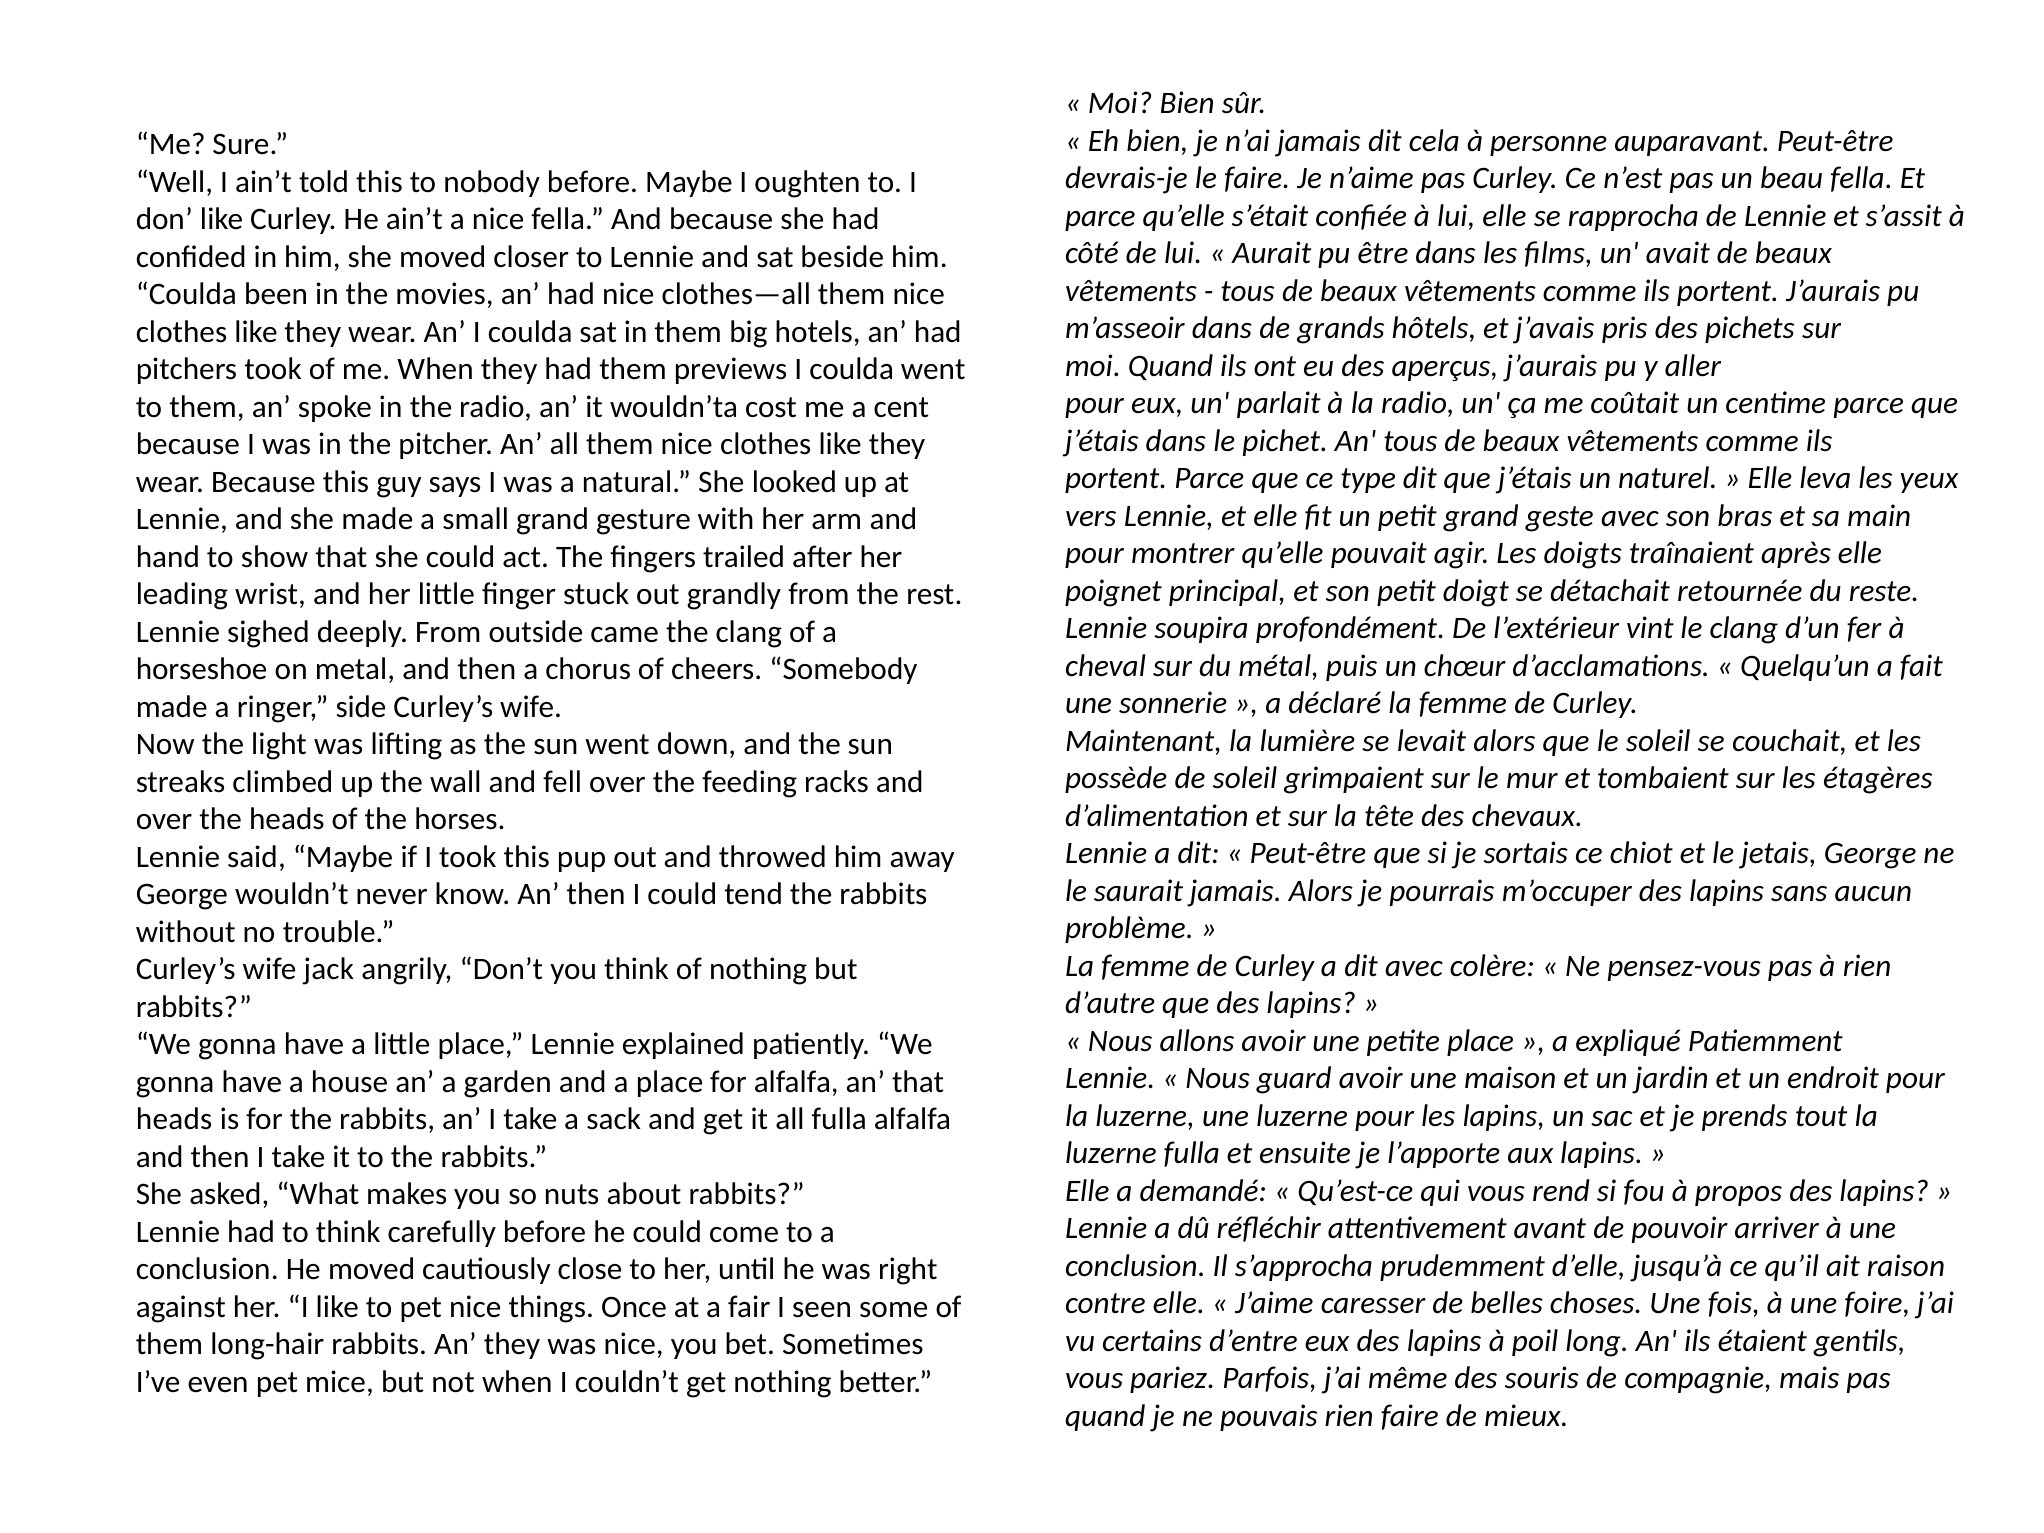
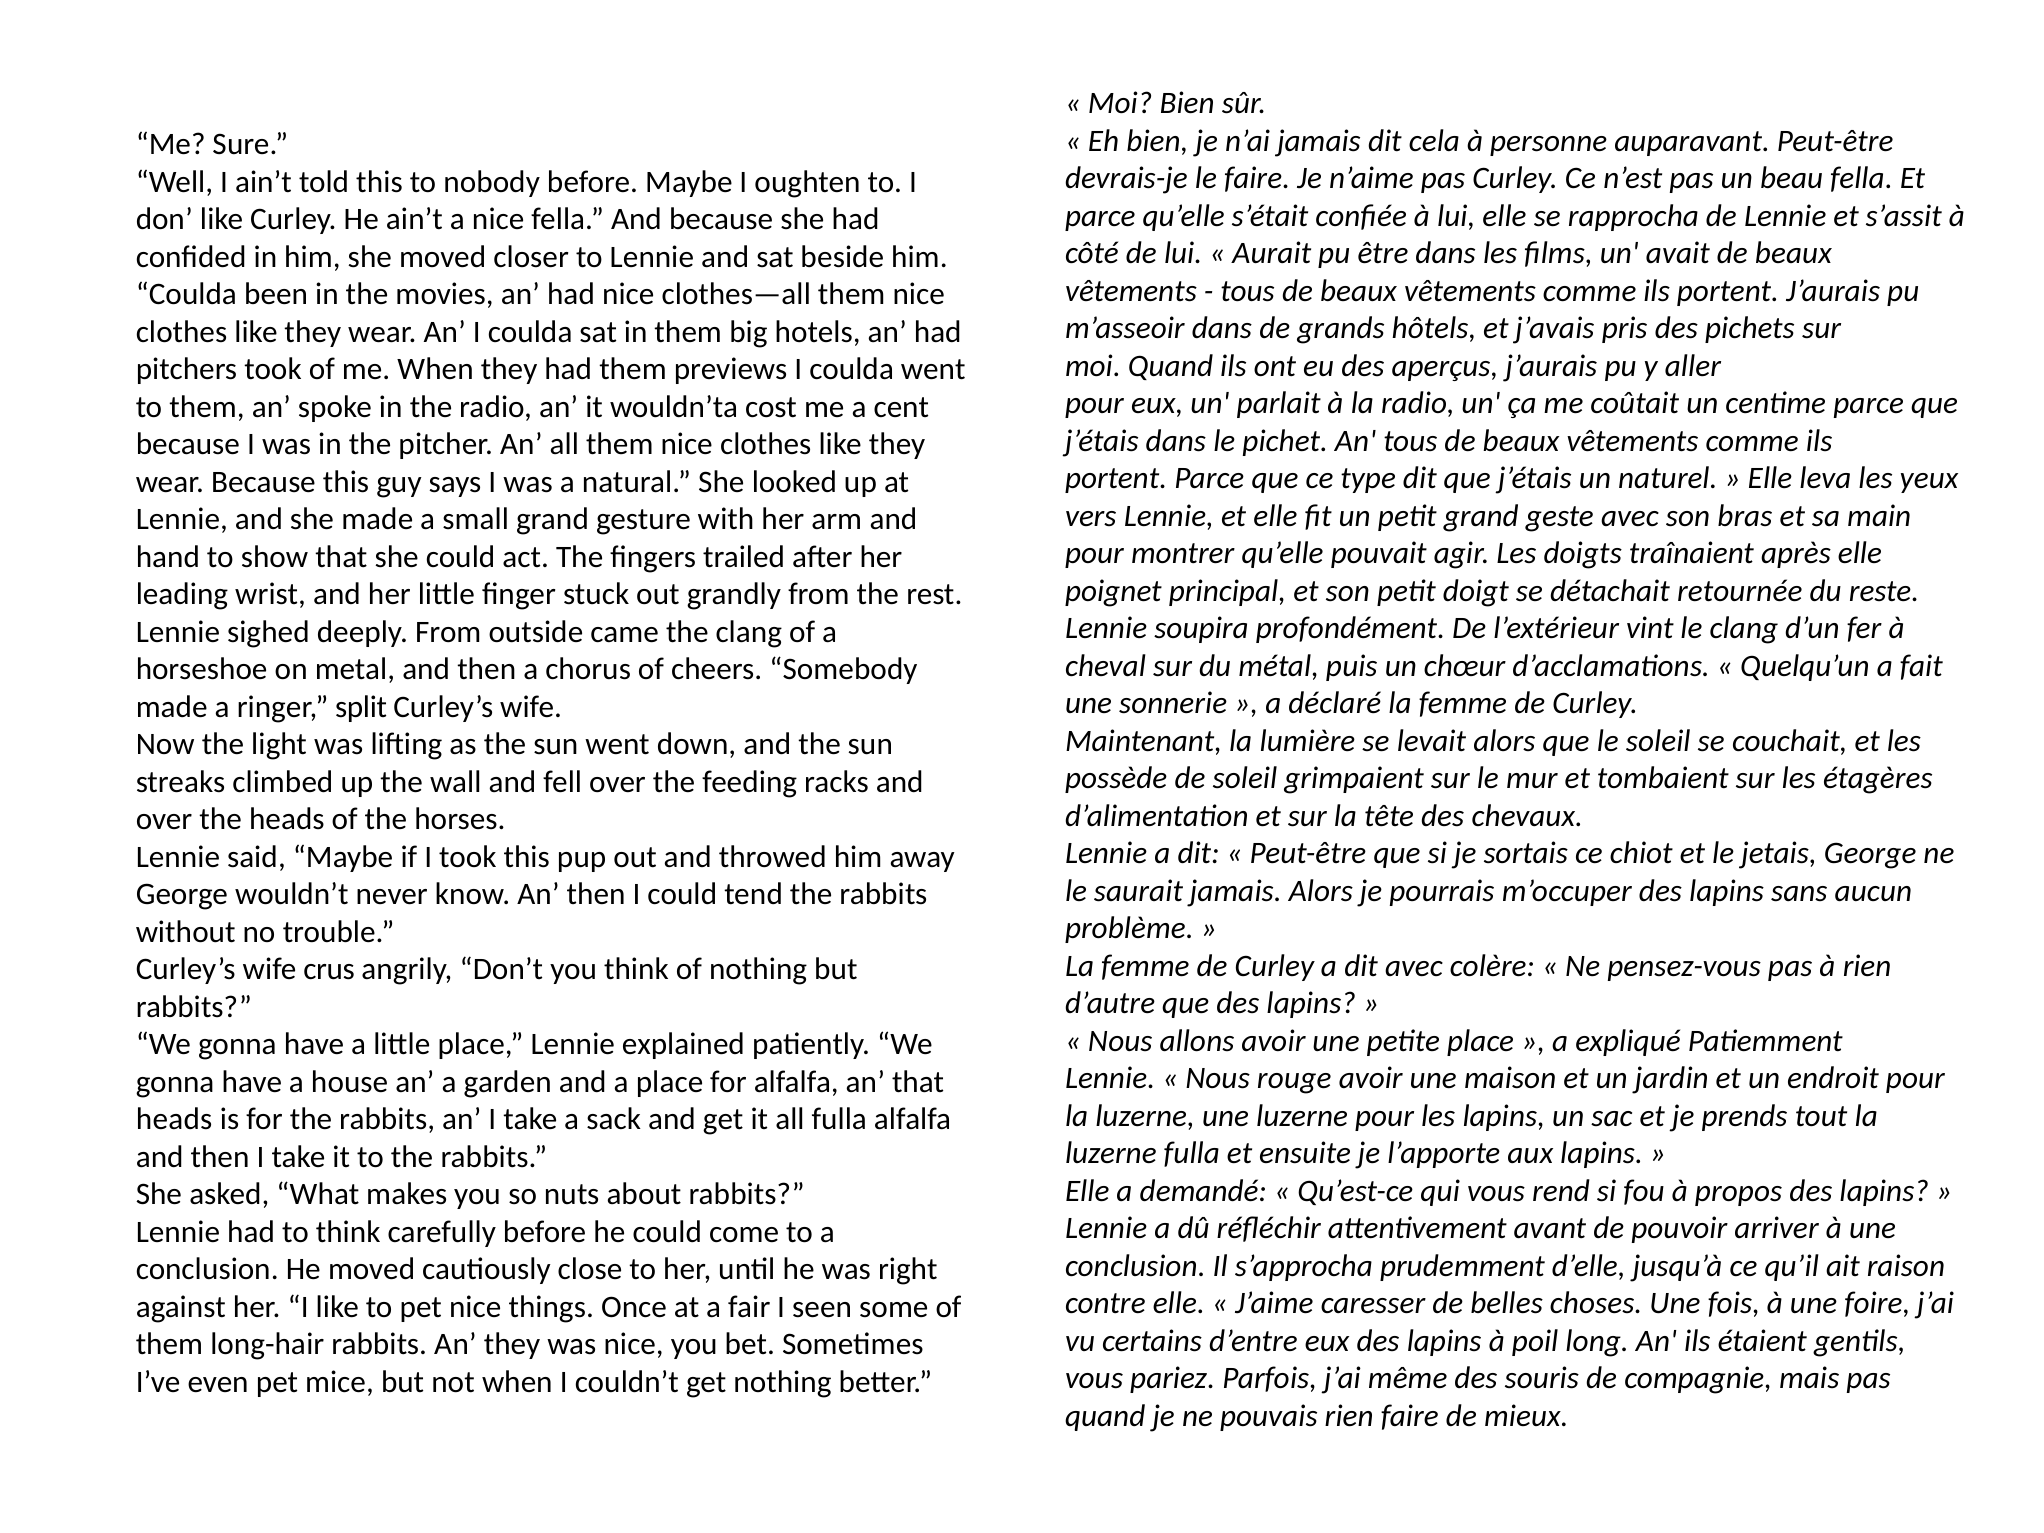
side: side -> split
jack: jack -> crus
guard: guard -> rouge
